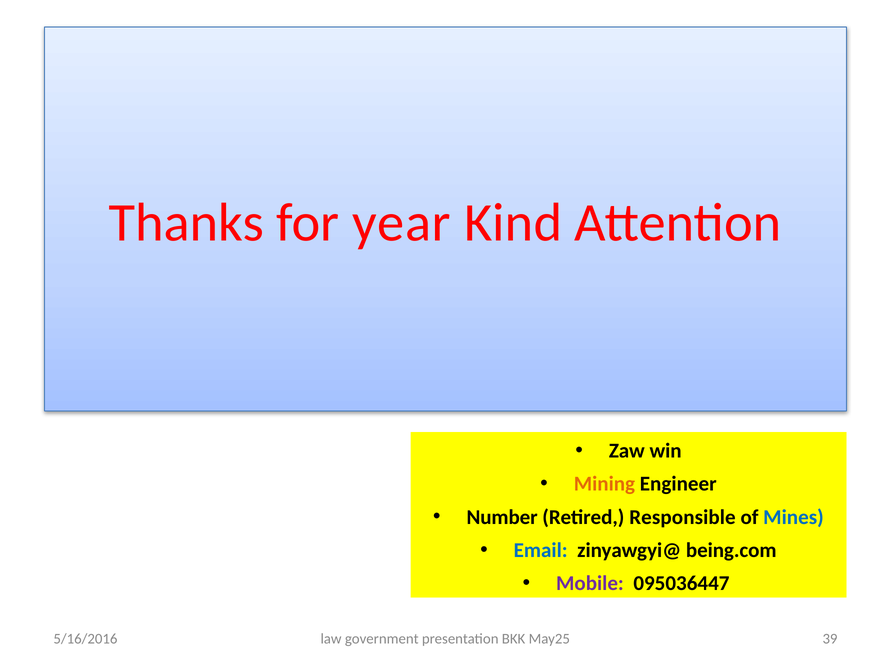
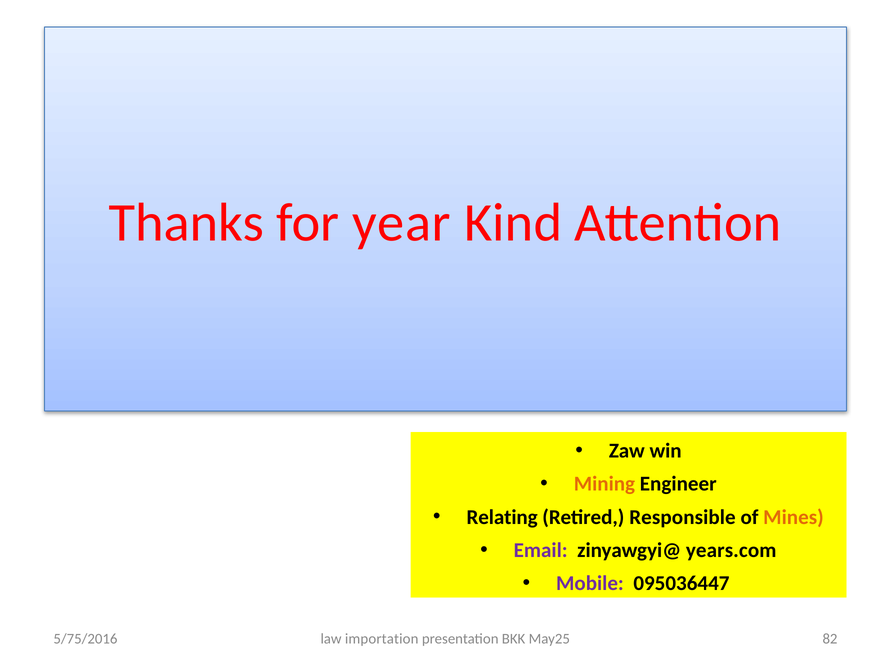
Number: Number -> Relating
Mines colour: blue -> orange
Email colour: blue -> purple
being.com: being.com -> years.com
government: government -> importation
39: 39 -> 82
5/16/2016: 5/16/2016 -> 5/75/2016
